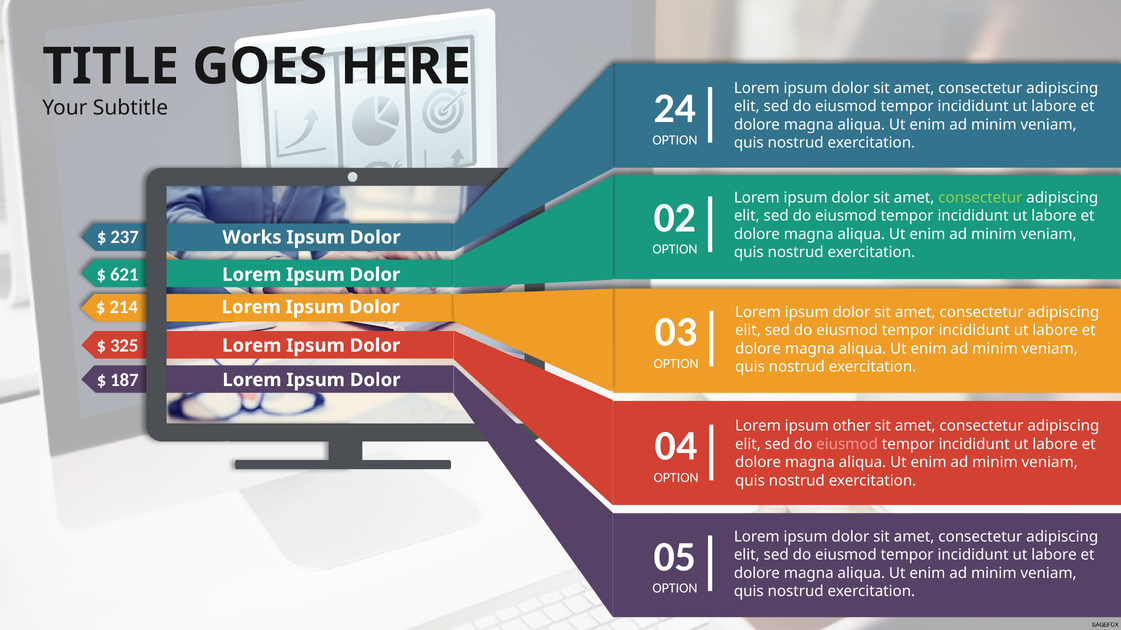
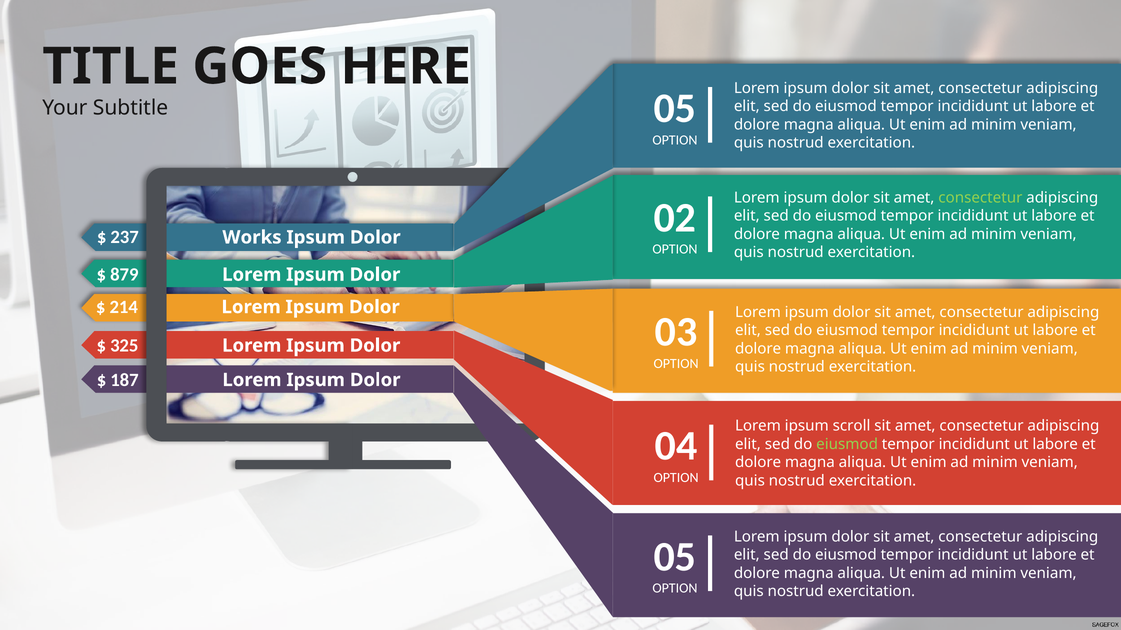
24 at (675, 108): 24 -> 05
621: 621 -> 879
other: other -> scroll
eiusmod at (847, 444) colour: pink -> light green
